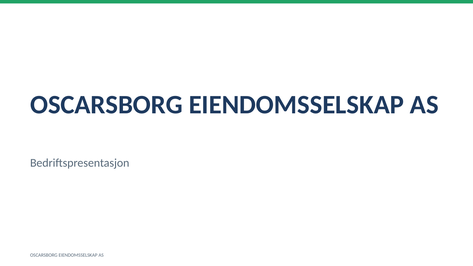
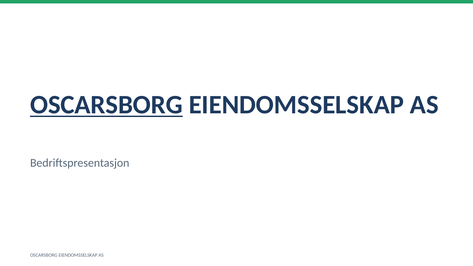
OSCARSBORG at (106, 105) underline: none -> present
